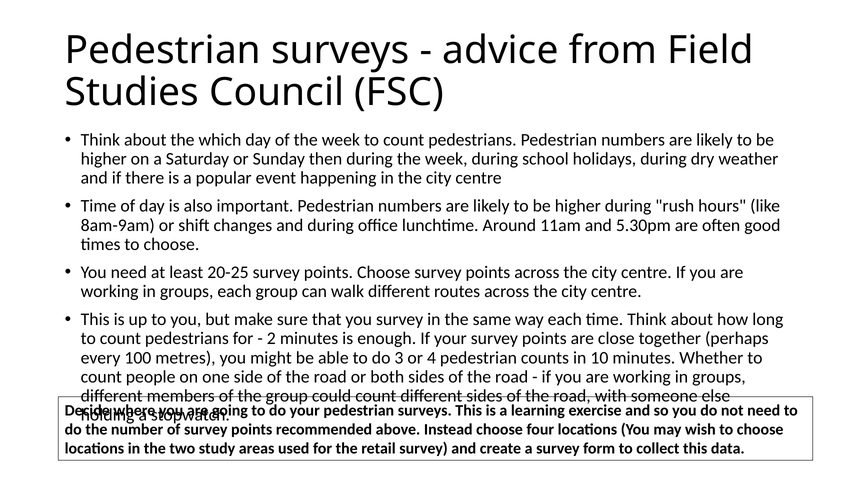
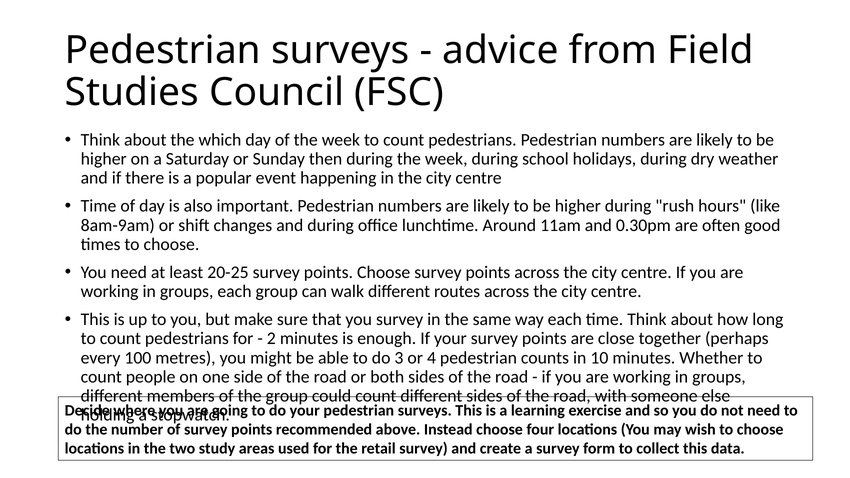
5.30pm: 5.30pm -> 0.30pm
